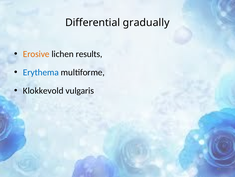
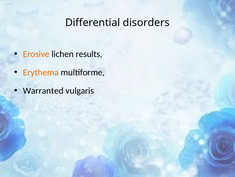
gradually: gradually -> disorders
Erythema colour: blue -> orange
Klokkevold: Klokkevold -> Warranted
